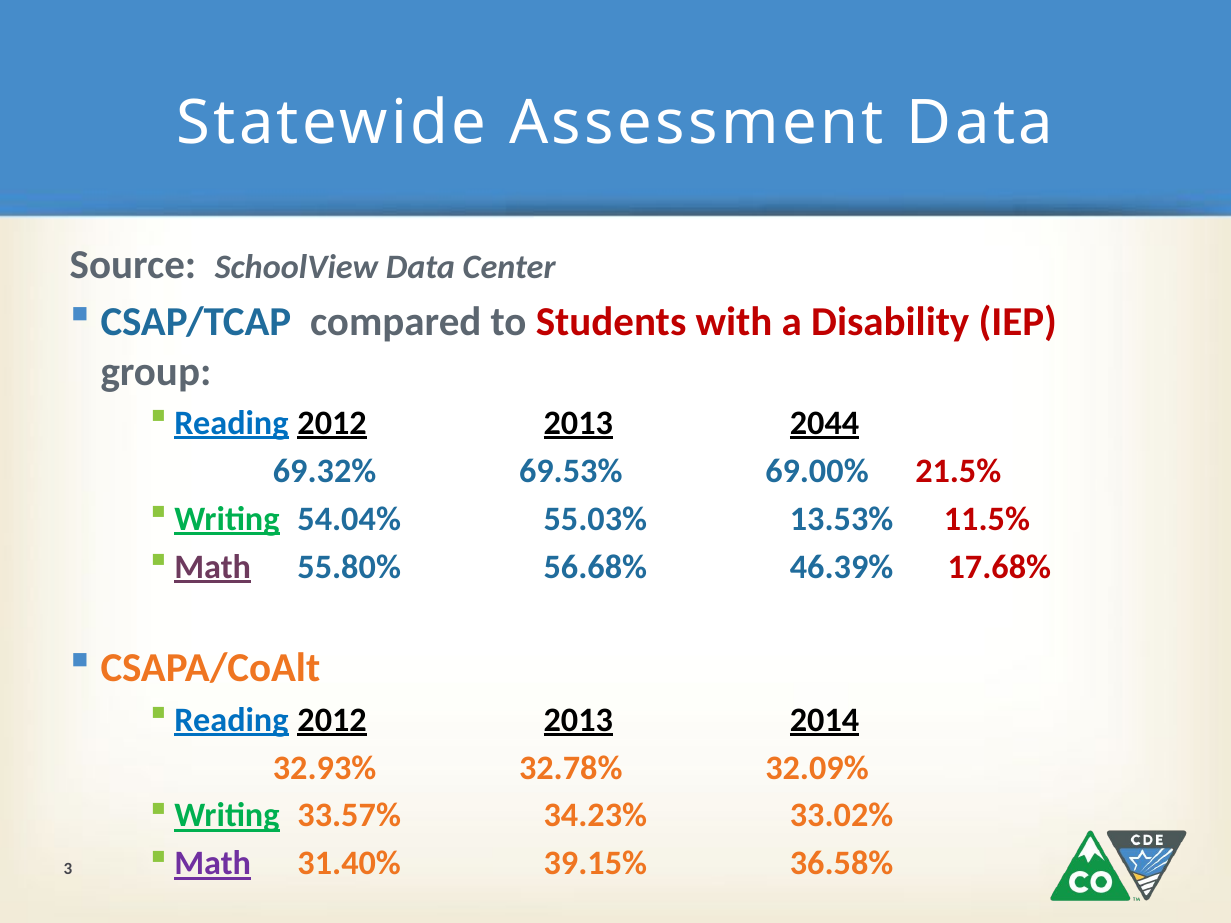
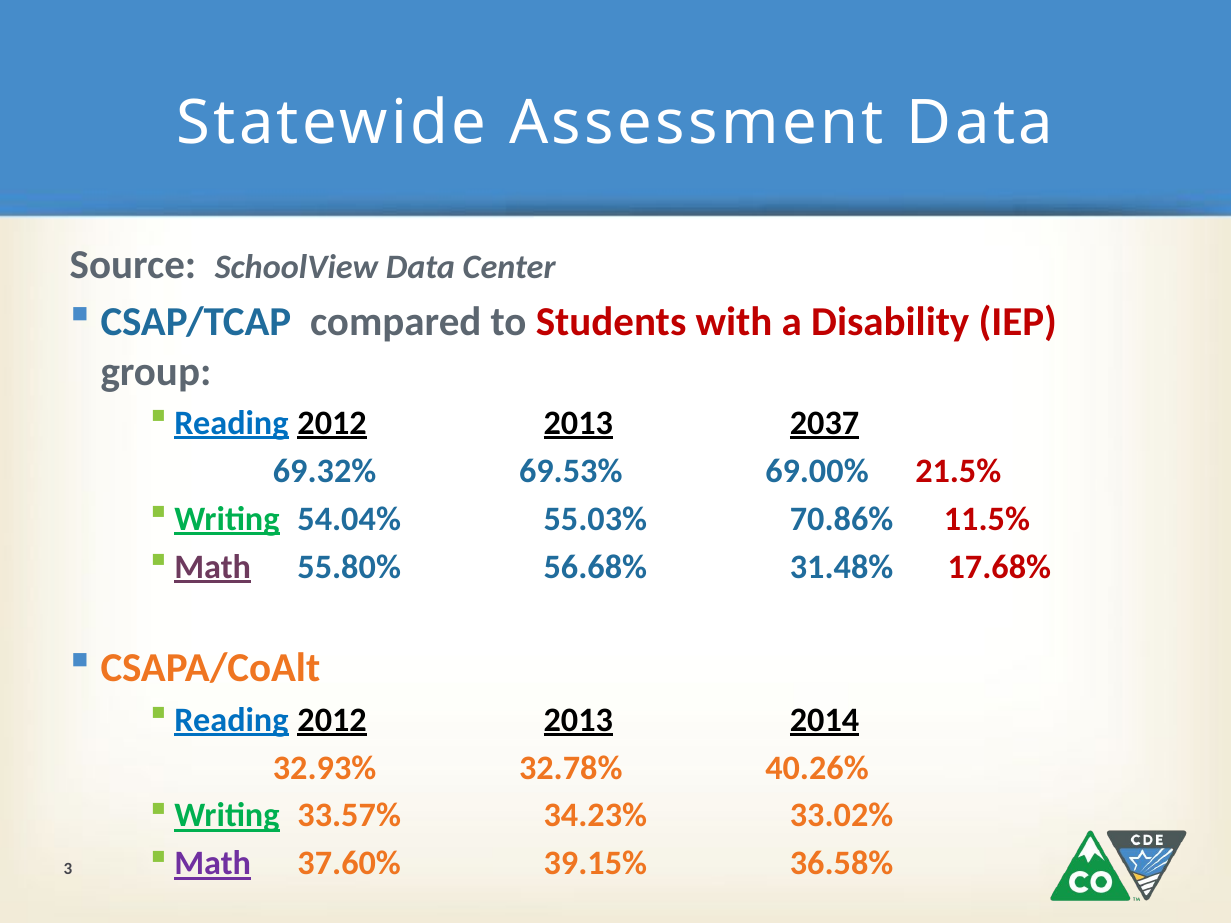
2044: 2044 -> 2037
13.53%: 13.53% -> 70.86%
46.39%: 46.39% -> 31.48%
32.09%: 32.09% -> 40.26%
31.40%: 31.40% -> 37.60%
